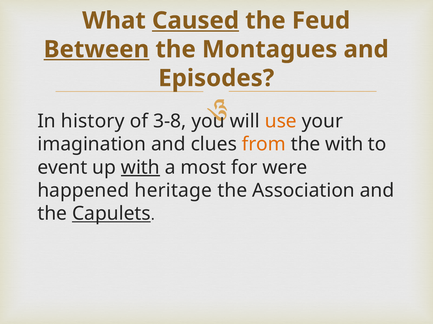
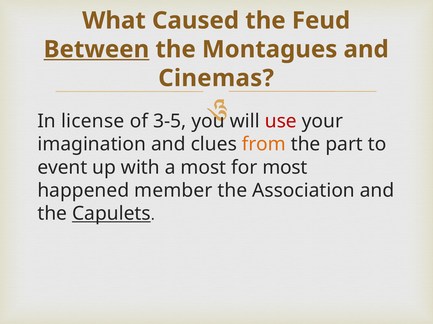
Caused underline: present -> none
Episodes: Episodes -> Cinemas
history: history -> license
3-8: 3-8 -> 3-5
use colour: orange -> red
the with: with -> part
with at (140, 168) underline: present -> none
for were: were -> most
heritage: heritage -> member
